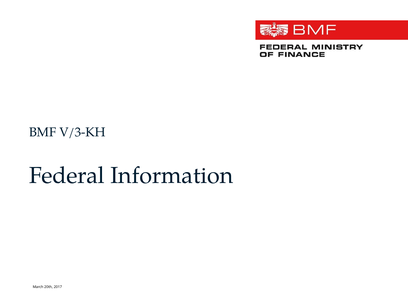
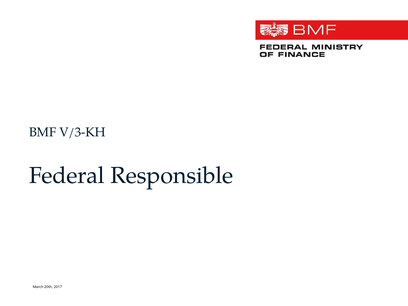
Information: Information -> Responsible
